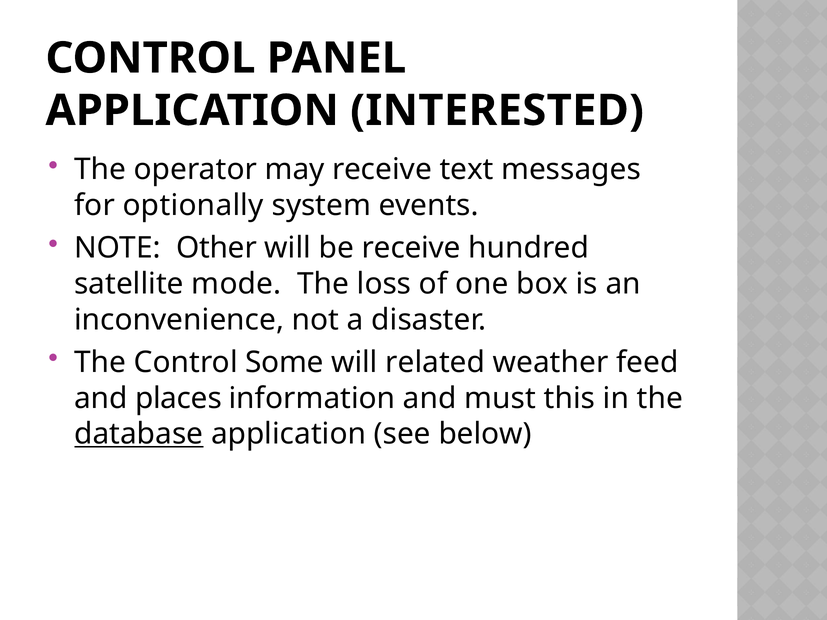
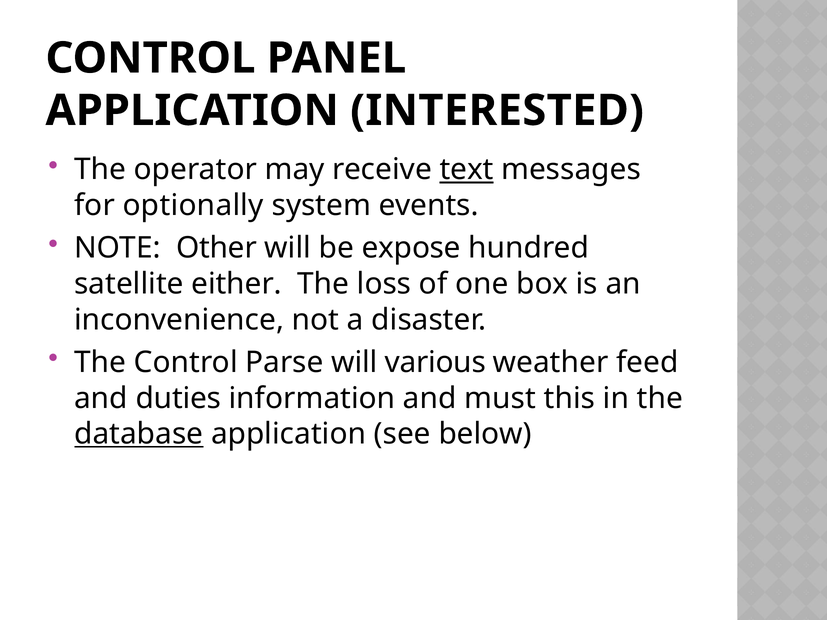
text underline: none -> present
be receive: receive -> expose
mode: mode -> either
Some: Some -> Parse
related: related -> various
places: places -> duties
